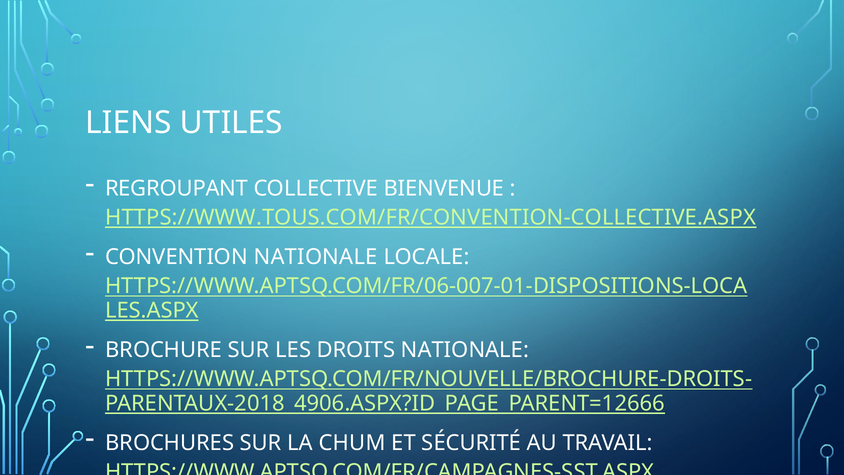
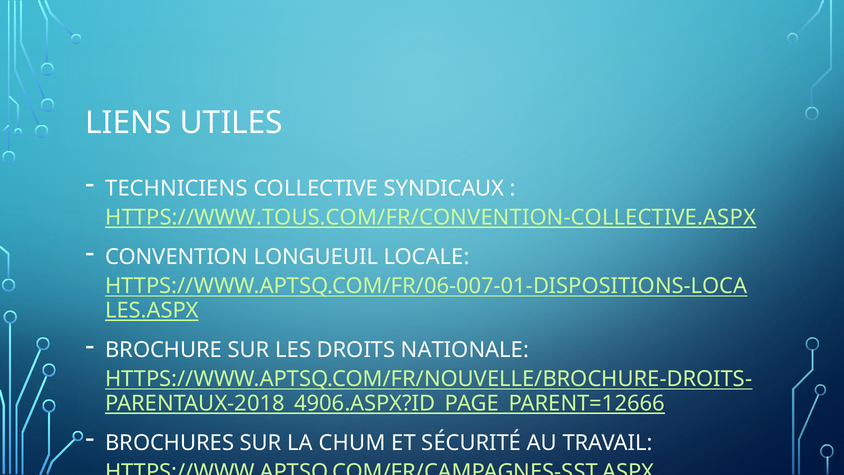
REGROUPANT: REGROUPANT -> TECHNICIENS
BIENVENUE: BIENVENUE -> SYNDICAUX
CONVENTION NATIONALE: NATIONALE -> LONGUEUIL
